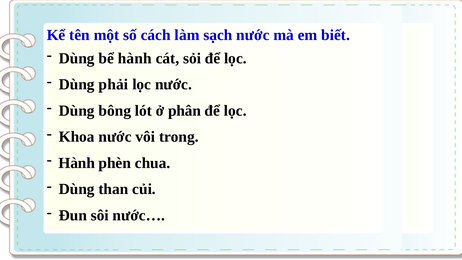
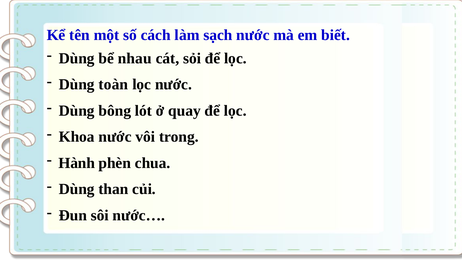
bể hành: hành -> nhau
phải: phải -> toàn
phân: phân -> quay
